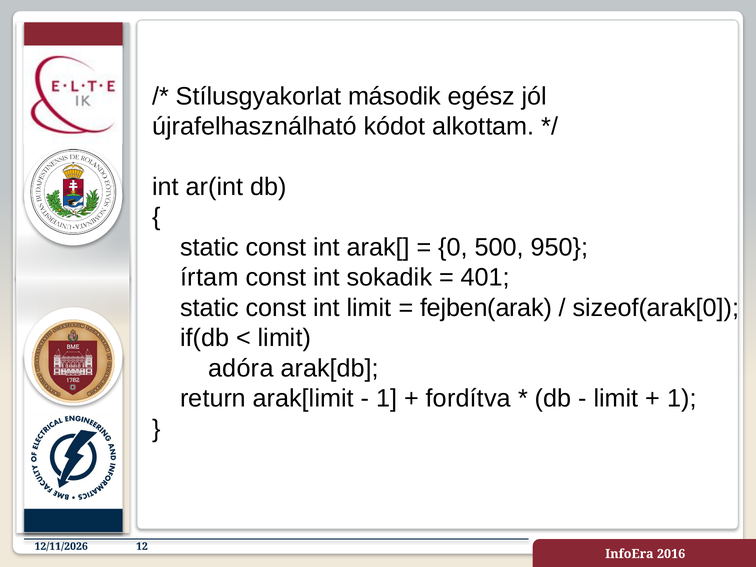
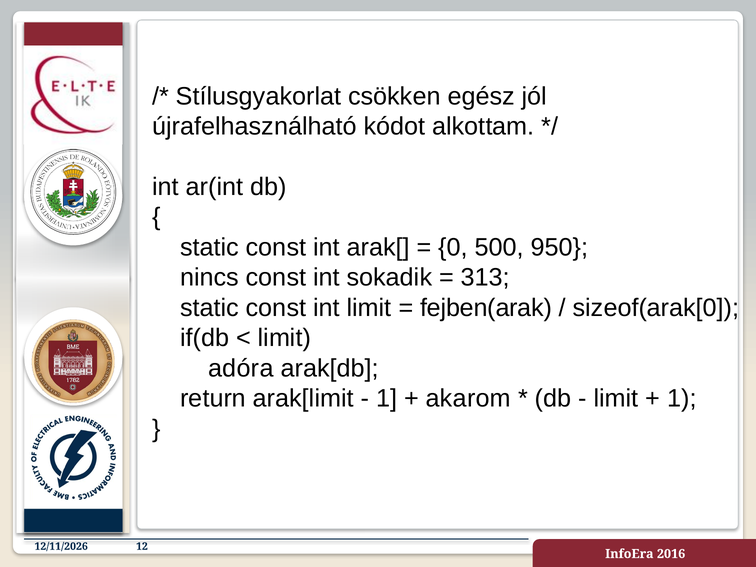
második: második -> csökken
írtam: írtam -> nincs
401: 401 -> 313
fordítva: fordítva -> akarom
